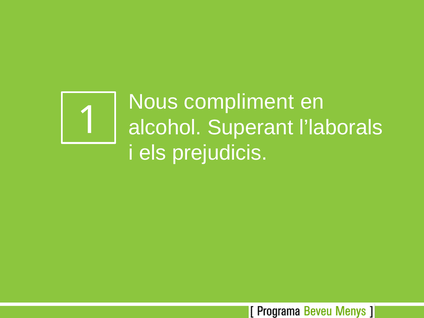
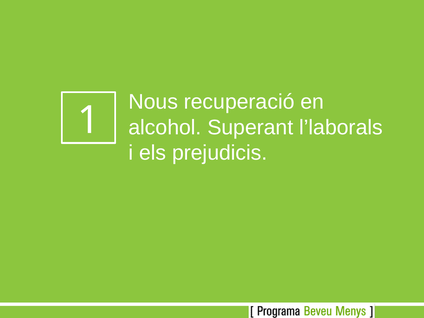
compliment: compliment -> recuperació
